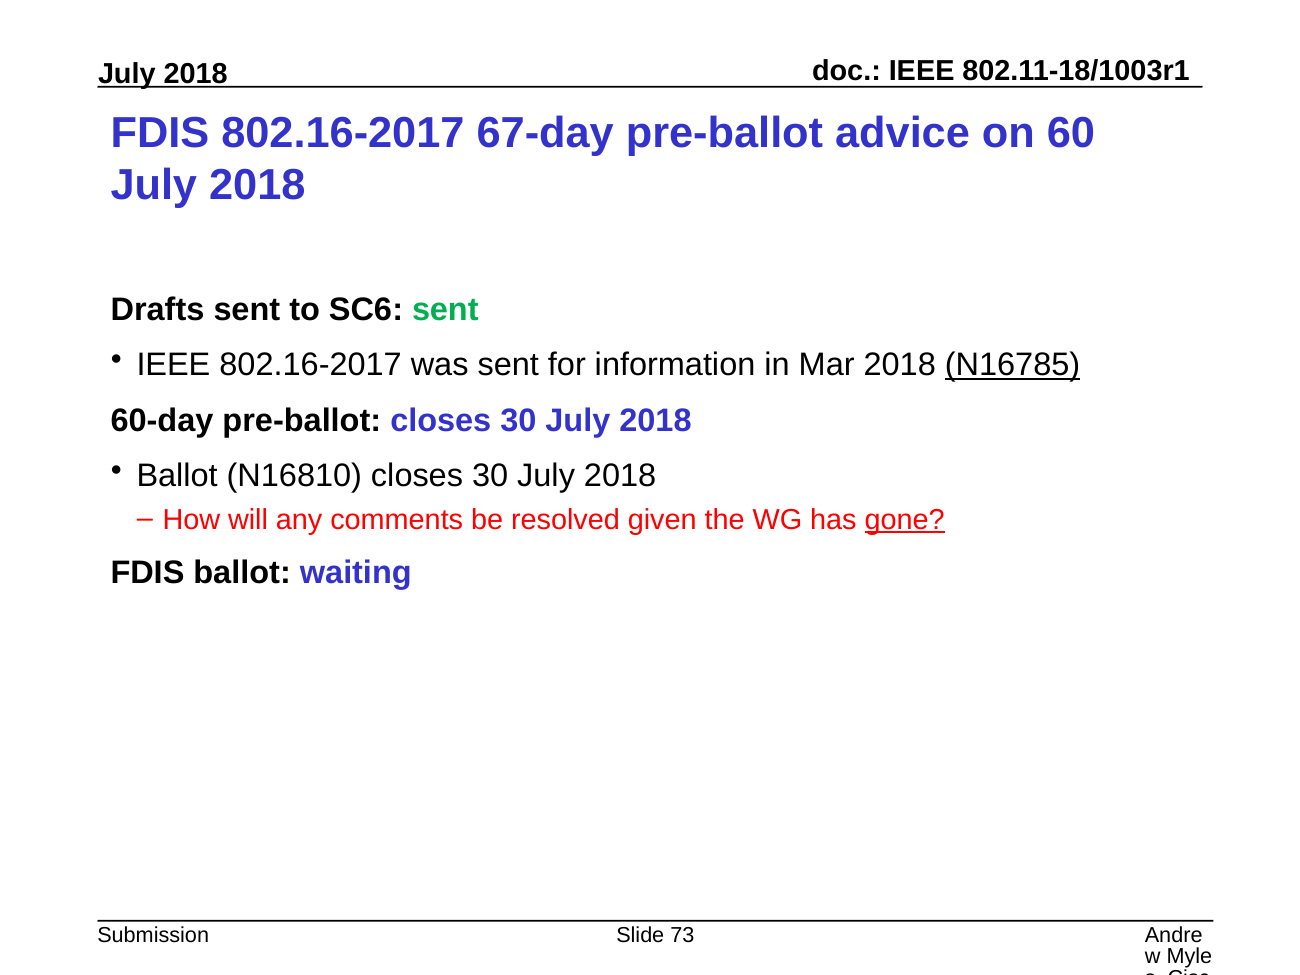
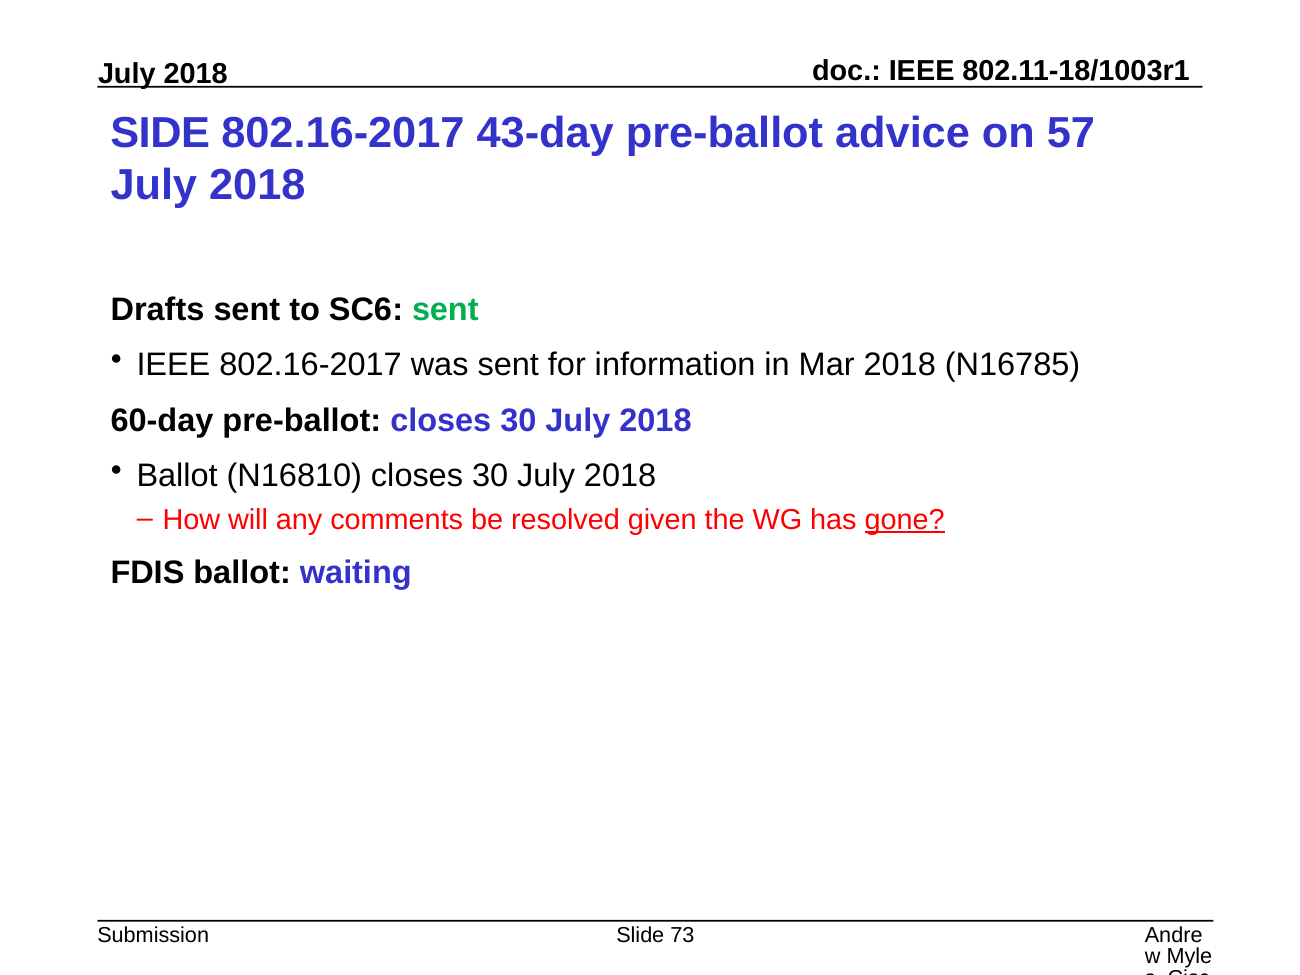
FDIS at (160, 133): FDIS -> SIDE
67-day: 67-day -> 43-day
60: 60 -> 57
N16785 underline: present -> none
